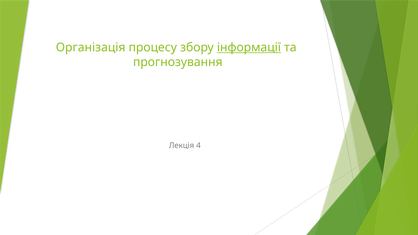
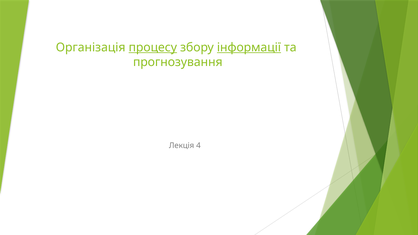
процесу underline: none -> present
